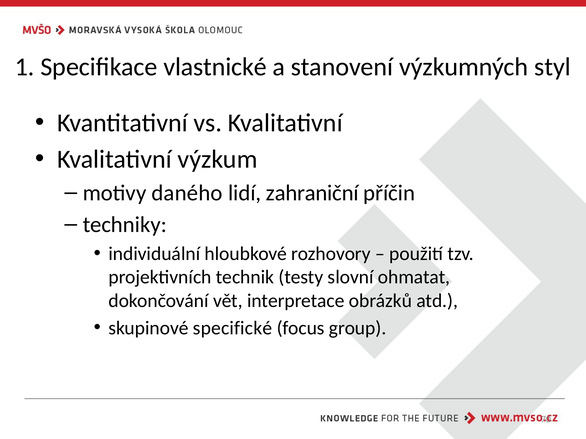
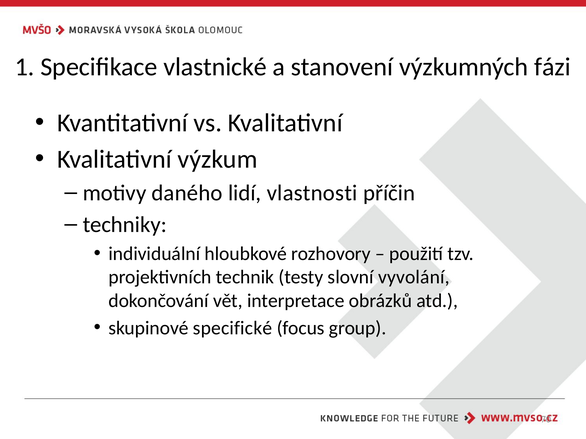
styl: styl -> fázi
zahraniční: zahraniční -> vlastnosti
ohmatat: ohmatat -> vyvolání
